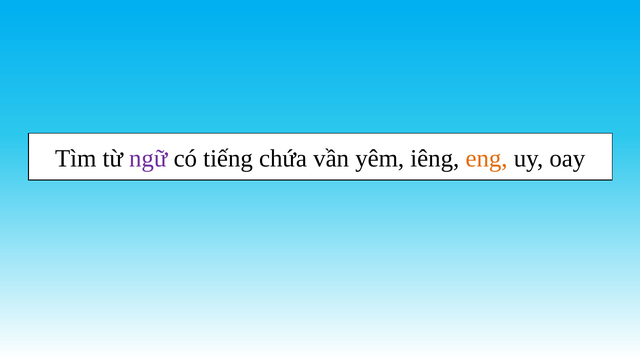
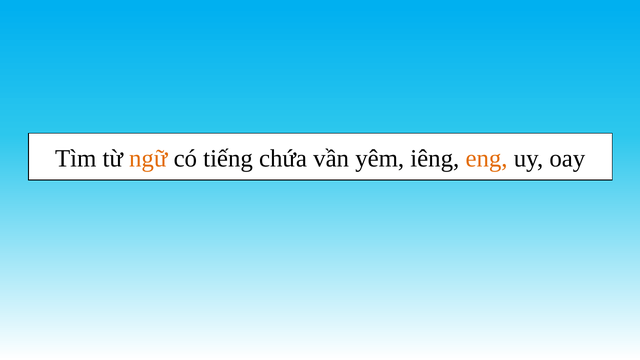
ngữ colour: purple -> orange
